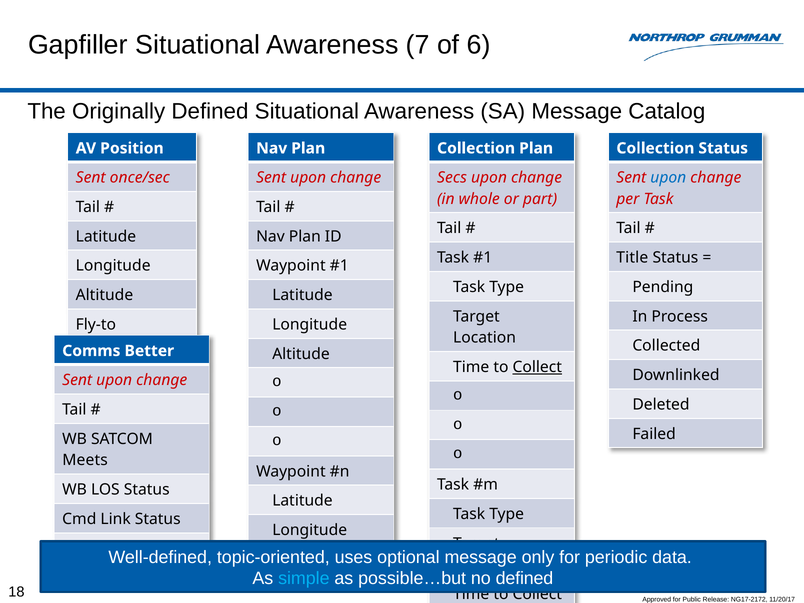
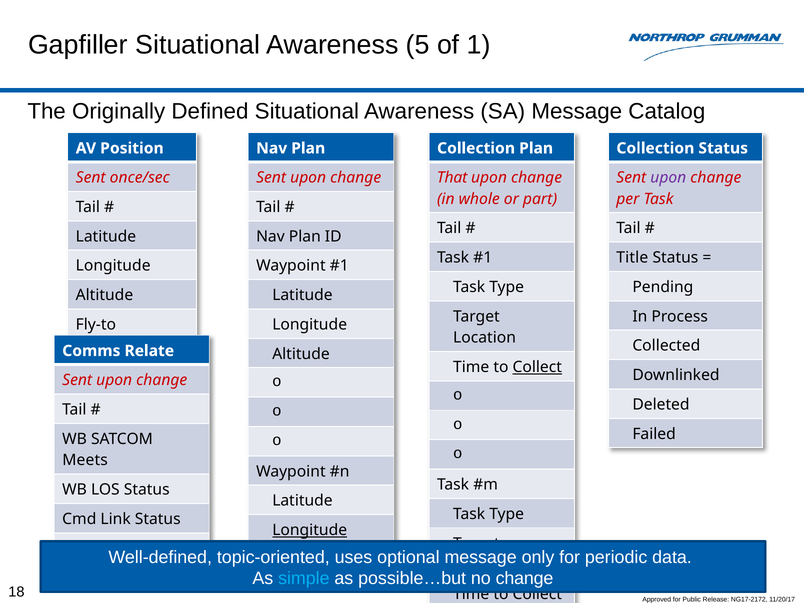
7: 7 -> 5
6: 6 -> 1
Secs: Secs -> That
upon at (668, 178) colour: blue -> purple
Better: Better -> Relate
Longitude at (310, 530) underline: none -> present
no defined: defined -> change
